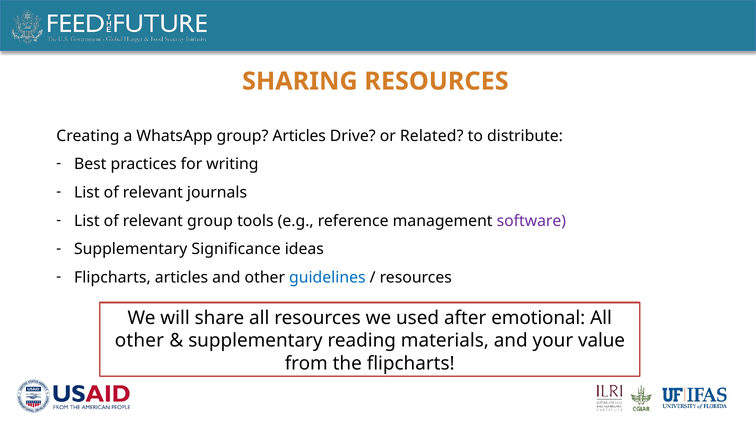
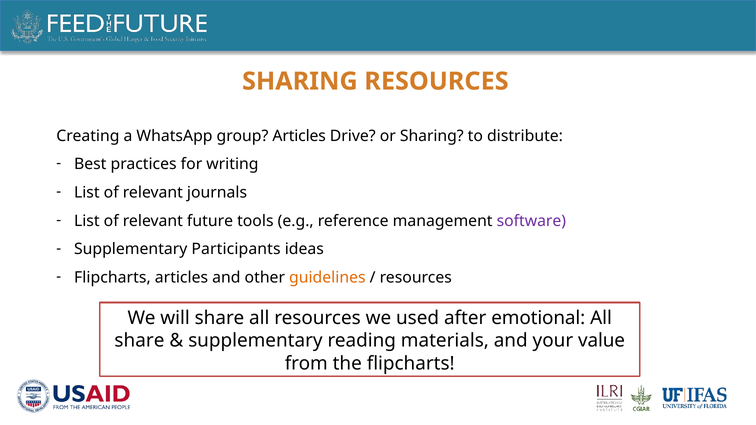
or Related: Related -> Sharing
relevant group: group -> future
Significance: Significance -> Participants
guidelines colour: blue -> orange
other at (139, 341): other -> share
